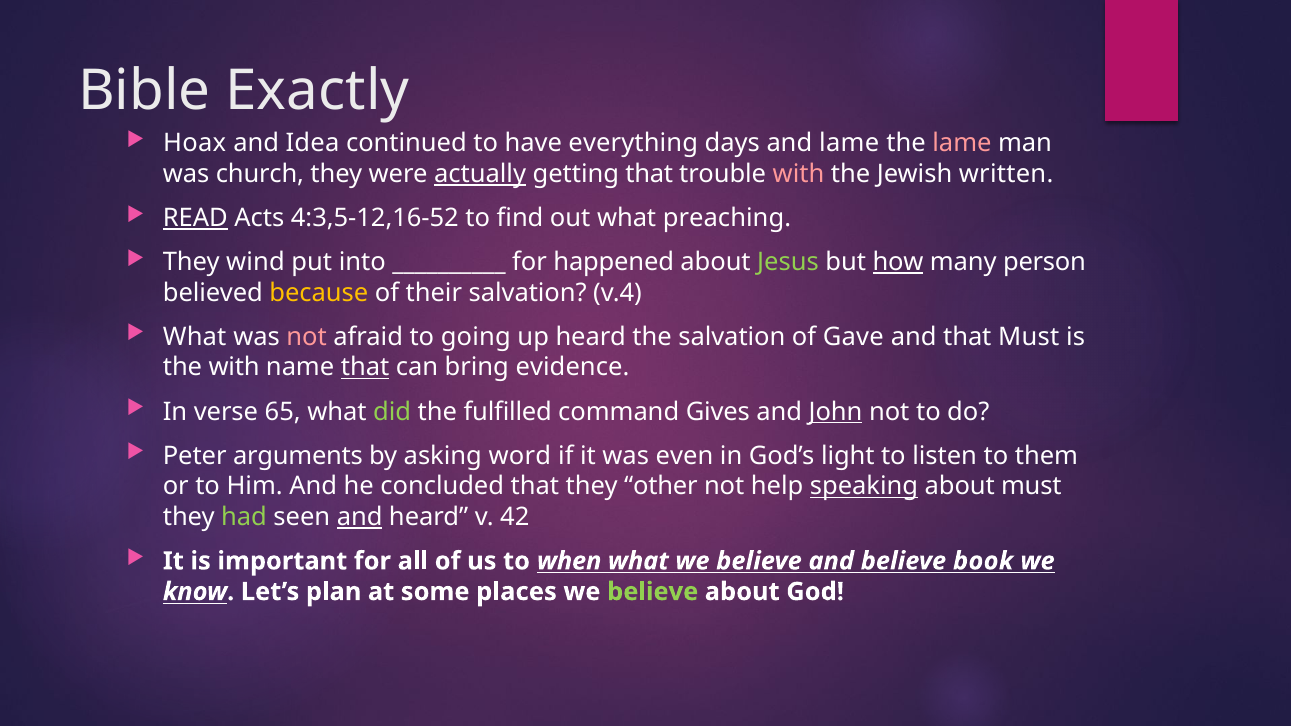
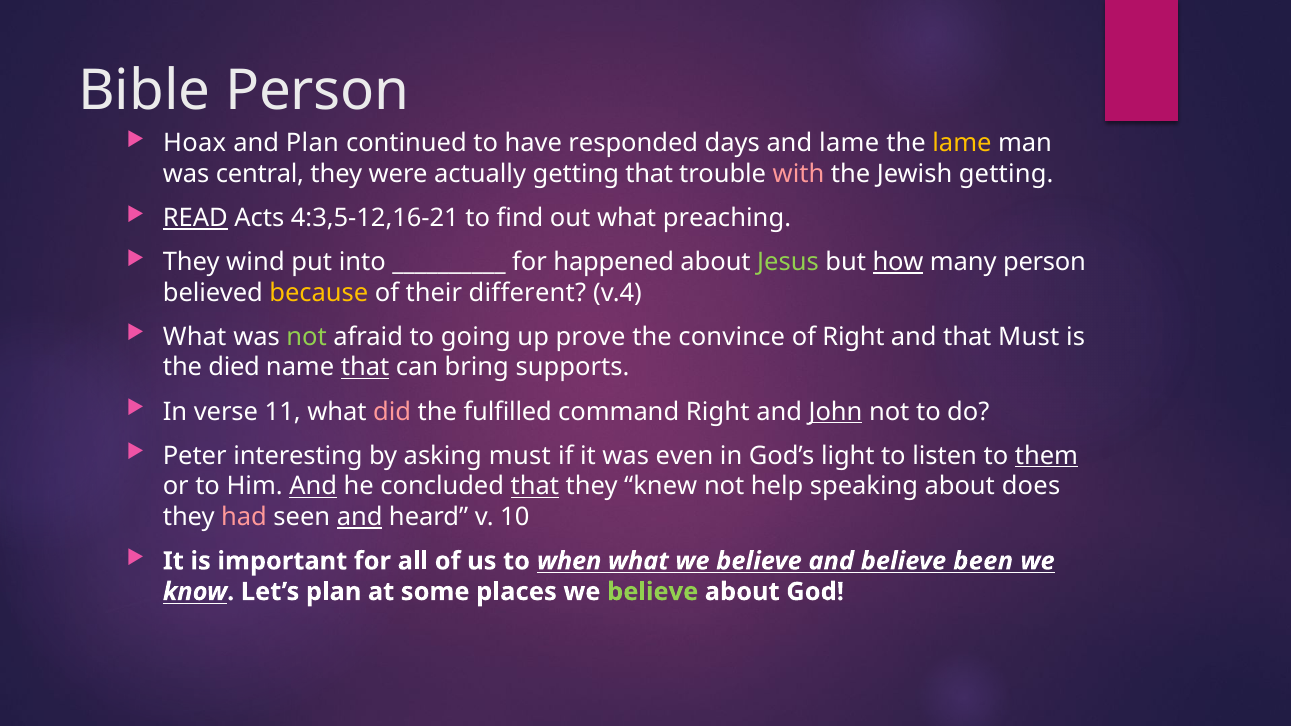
Bible Exactly: Exactly -> Person
and Idea: Idea -> Plan
everything: everything -> responded
lame at (962, 143) colour: pink -> yellow
church: church -> central
actually underline: present -> none
Jewish written: written -> getting
4:3,5-12,16-52: 4:3,5-12,16-52 -> 4:3,5-12,16-21
their salvation: salvation -> different
not at (307, 337) colour: pink -> light green
up heard: heard -> prove
the salvation: salvation -> convince
of Gave: Gave -> Right
the with: with -> died
evidence: evidence -> supports
65: 65 -> 11
did colour: light green -> pink
command Gives: Gives -> Right
arguments: arguments -> interesting
asking word: word -> must
them underline: none -> present
And at (313, 486) underline: none -> present
that at (535, 486) underline: none -> present
other: other -> knew
speaking underline: present -> none
about must: must -> does
had colour: light green -> pink
42: 42 -> 10
book: book -> been
